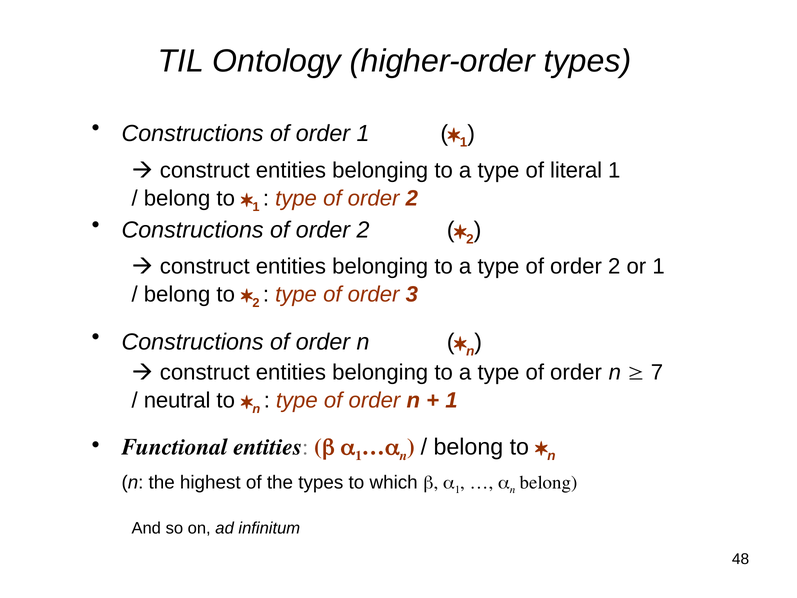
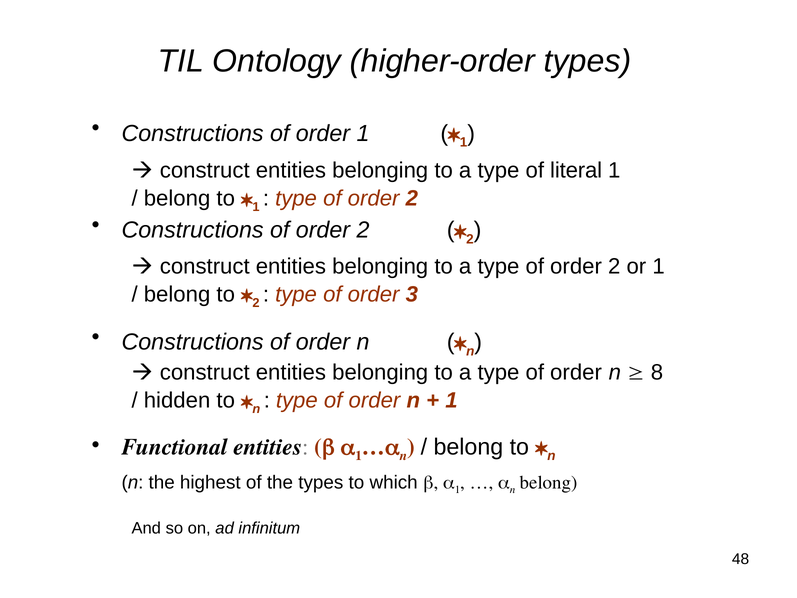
7: 7 -> 8
neutral: neutral -> hidden
